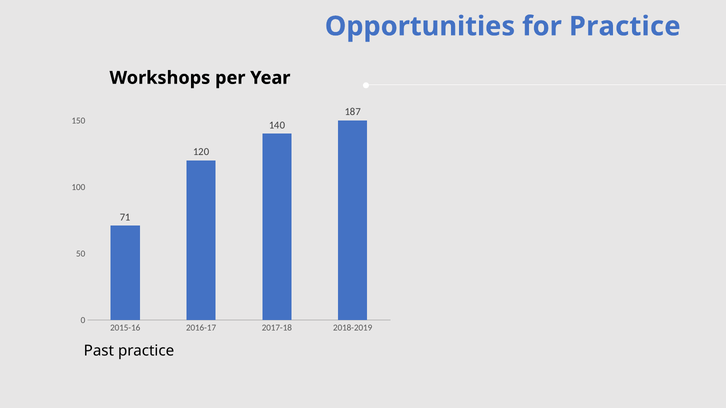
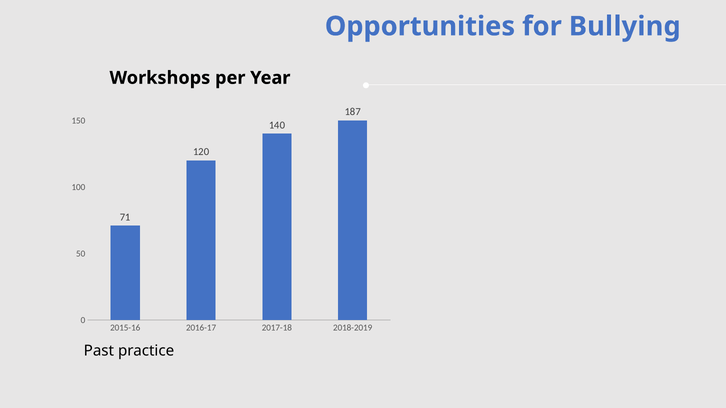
for Practice: Practice -> Bullying
